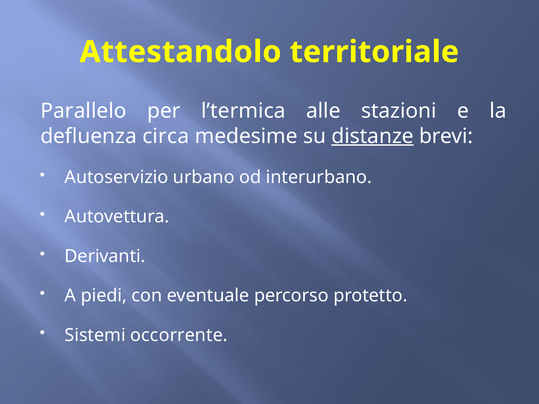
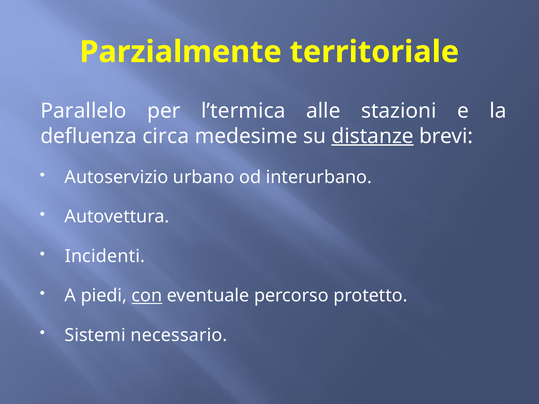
Attestandolo: Attestandolo -> Parzialmente
Derivanti: Derivanti -> Incidenti
con underline: none -> present
occorrente: occorrente -> necessario
